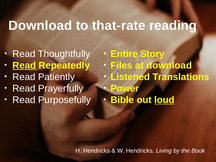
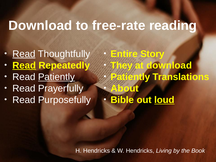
that-rate: that-rate -> free-rate
Read at (24, 54) underline: none -> present
Files: Files -> They
Patiently at (57, 77) underline: none -> present
Listened at (130, 77): Listened -> Patiently
Power: Power -> About
